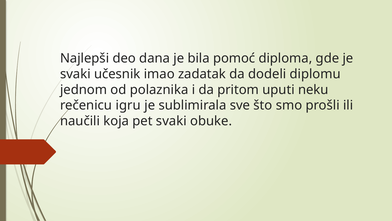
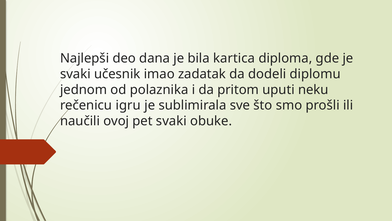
pomoć: pomoć -> kartica
koja: koja -> ovoj
